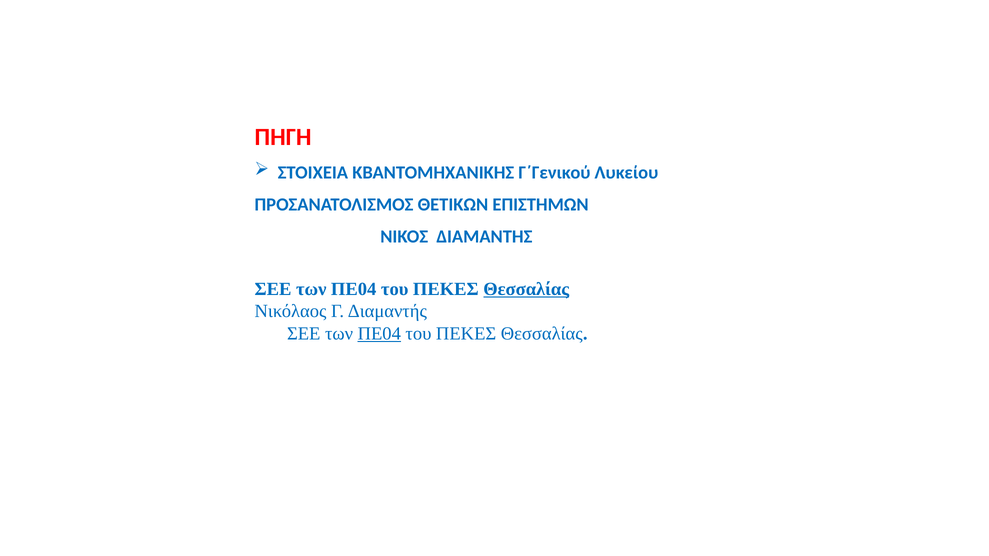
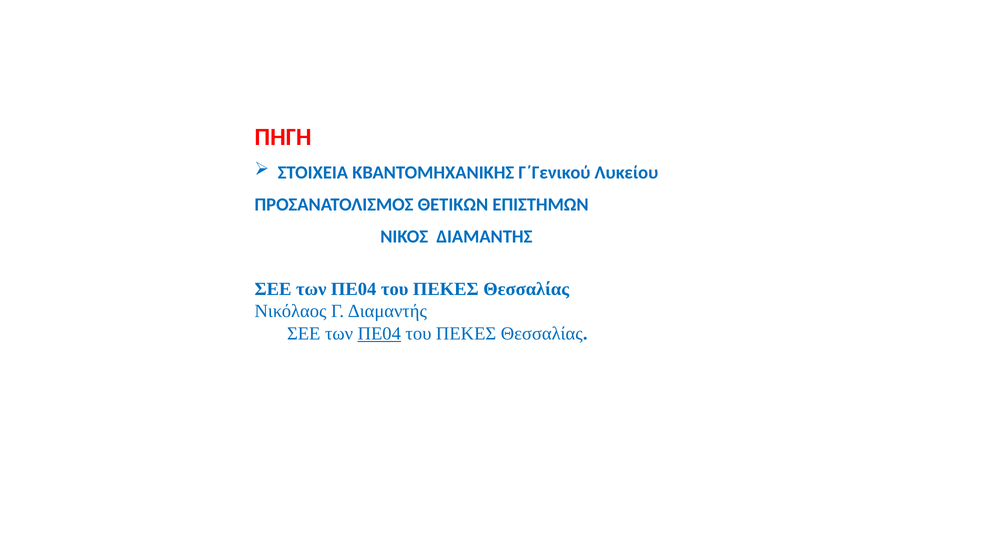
Θεσσαλίας at (526, 289) underline: present -> none
